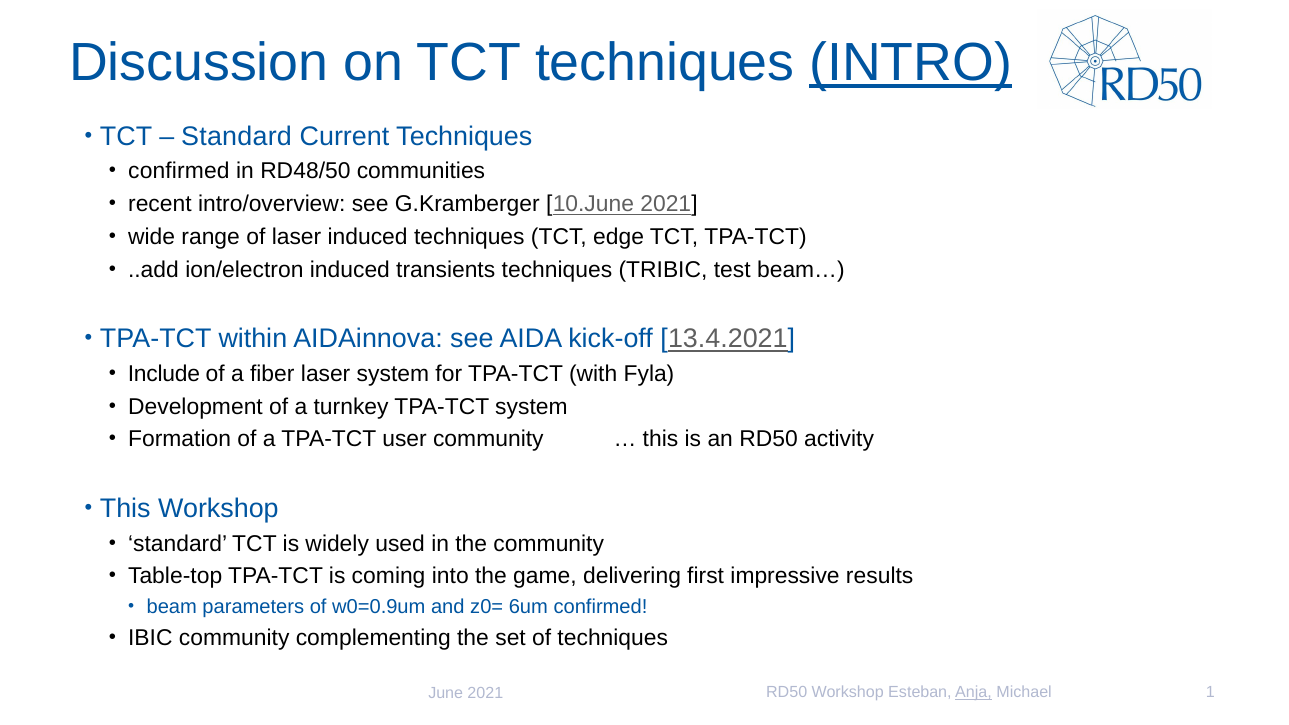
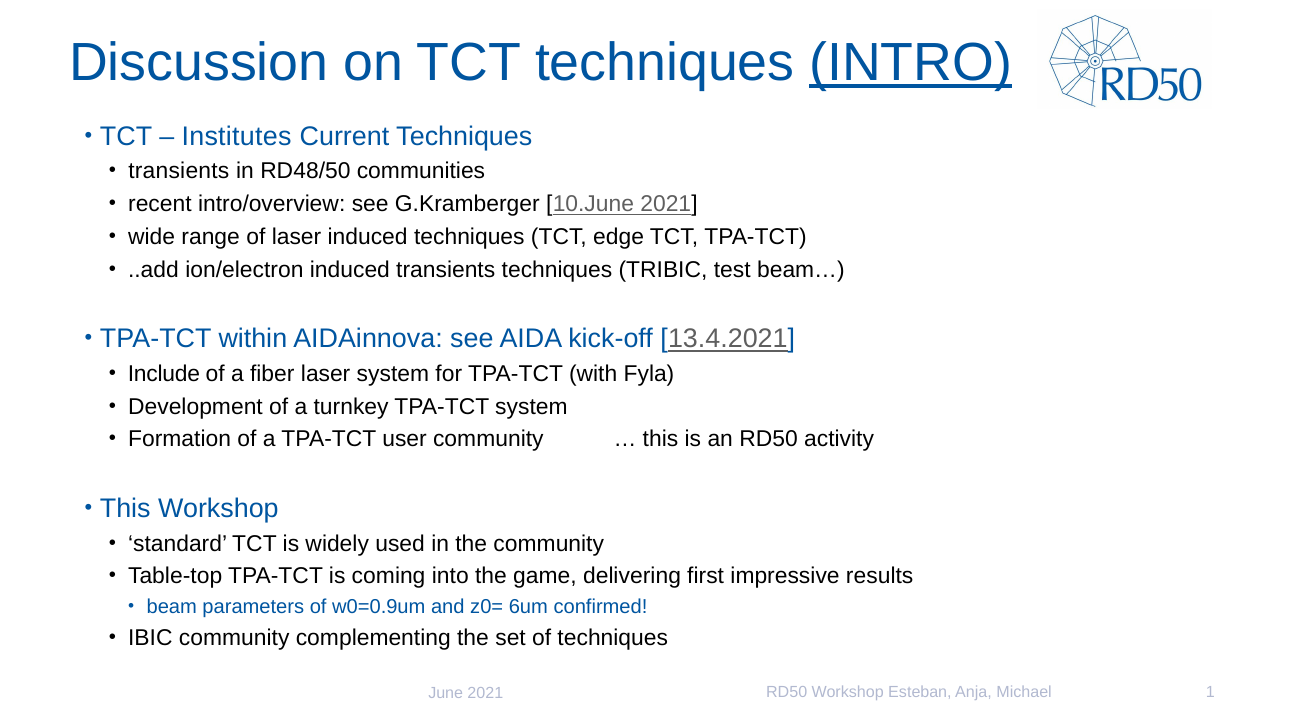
Standard at (237, 136): Standard -> Institutes
confirmed at (179, 171): confirmed -> transients
Anja underline: present -> none
